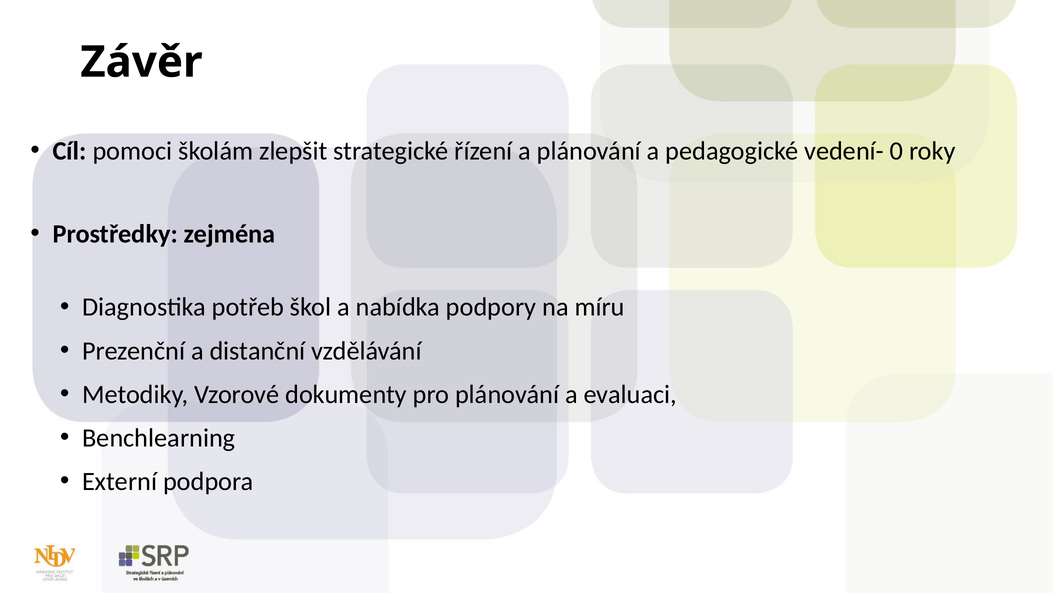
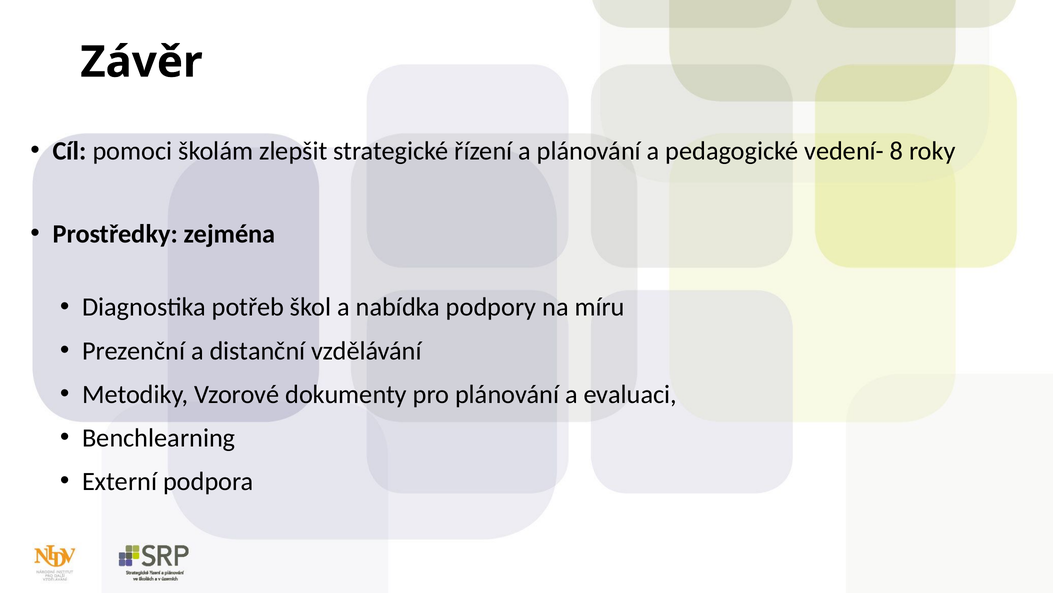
0: 0 -> 8
